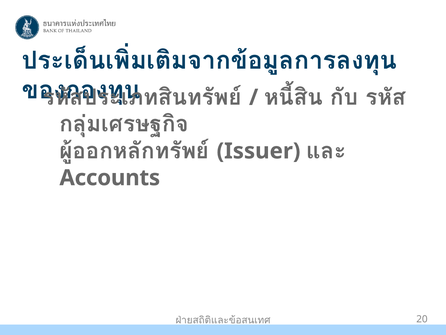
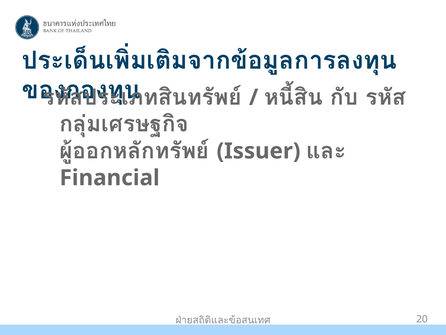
Accounts: Accounts -> Financial
